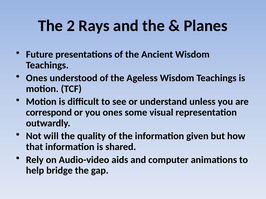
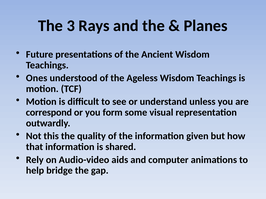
2: 2 -> 3
you ones: ones -> form
will: will -> this
